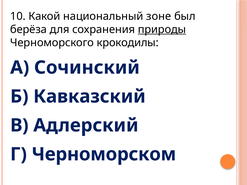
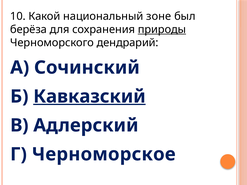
крокодилы: крокодилы -> дендрарий
Кавказский underline: none -> present
Черноморском: Черноморском -> Черноморское
